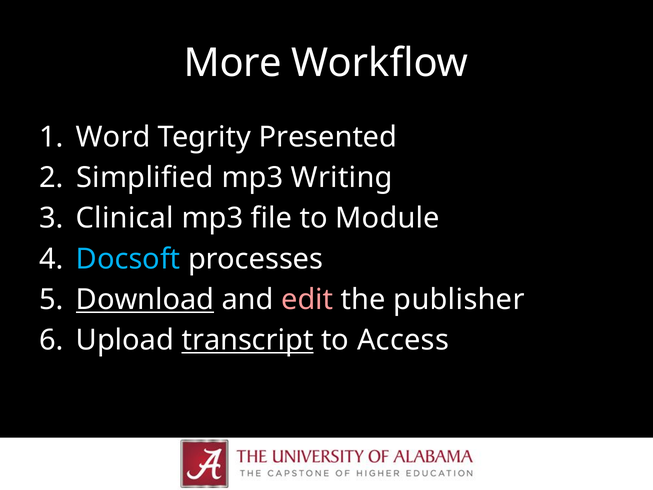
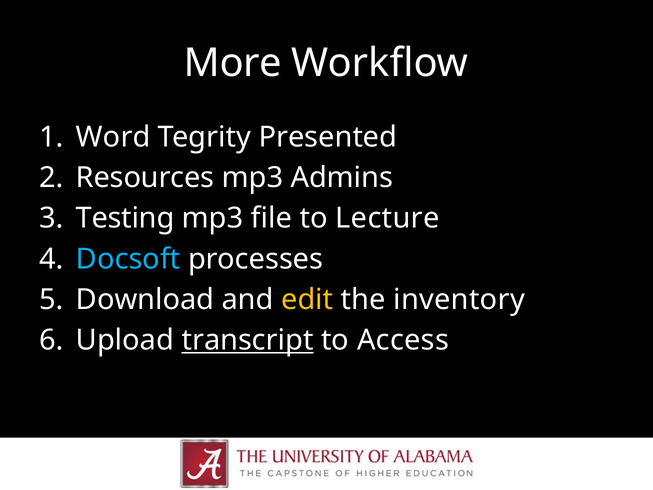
Simplified: Simplified -> Resources
Writing: Writing -> Admins
Clinical: Clinical -> Testing
Module: Module -> Lecture
Download underline: present -> none
edit colour: pink -> yellow
publisher: publisher -> inventory
